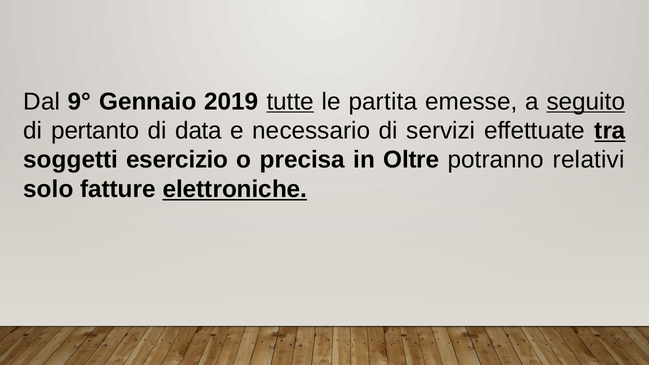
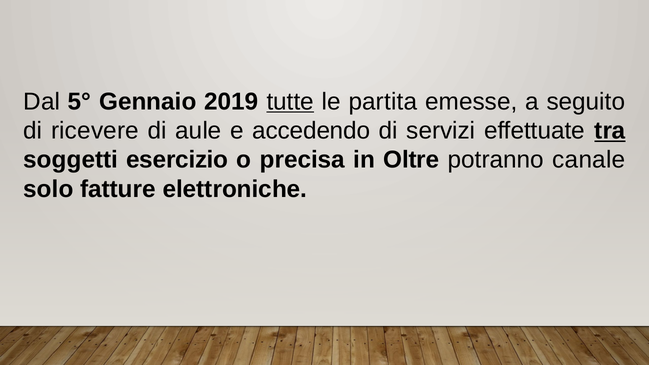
9°: 9° -> 5°
seguito underline: present -> none
pertanto: pertanto -> ricevere
data: data -> aule
necessario: necessario -> accedendo
relativi: relativi -> canale
elettroniche underline: present -> none
